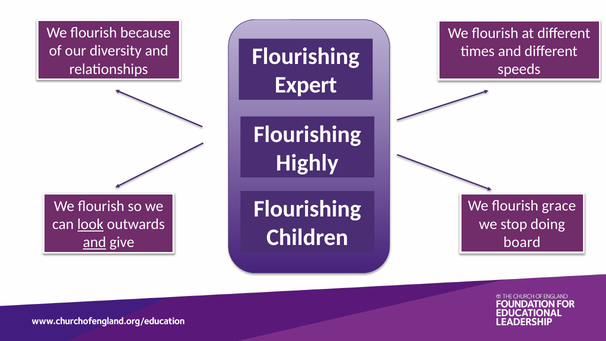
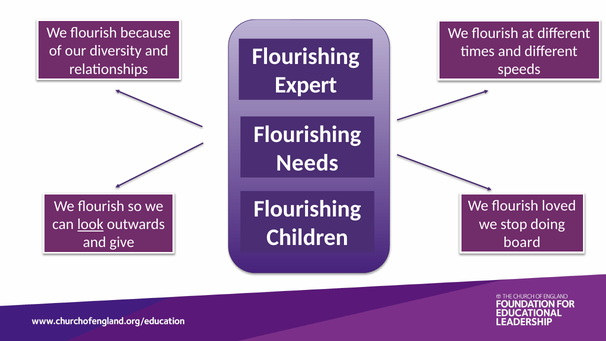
Highly: Highly -> Needs
grace: grace -> loved
and at (95, 242) underline: present -> none
